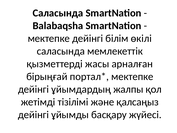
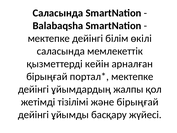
жасы: жасы -> кейін
және қалсаңыз: қалсаңыз -> бірыңғай
